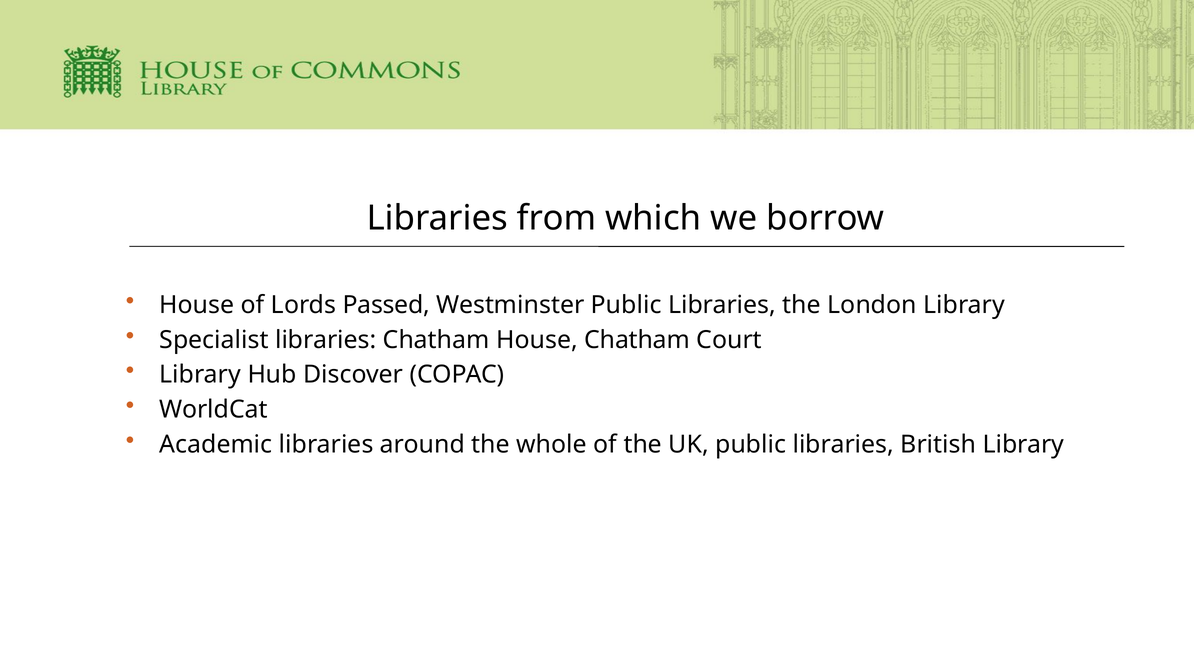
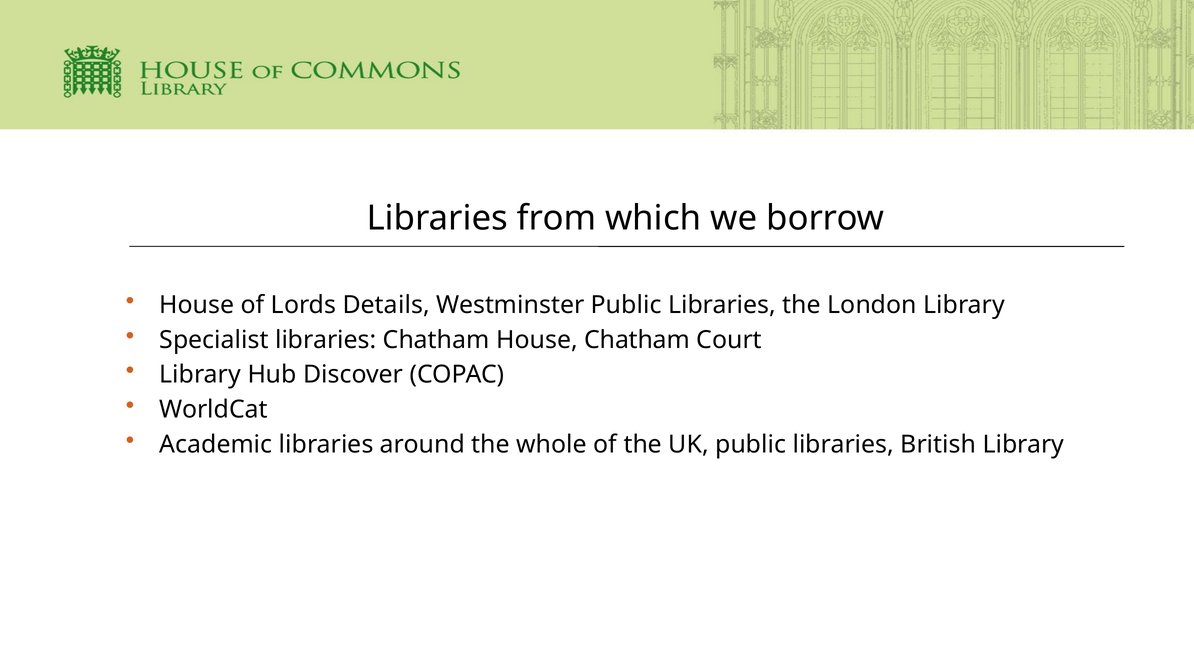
Passed: Passed -> Details
